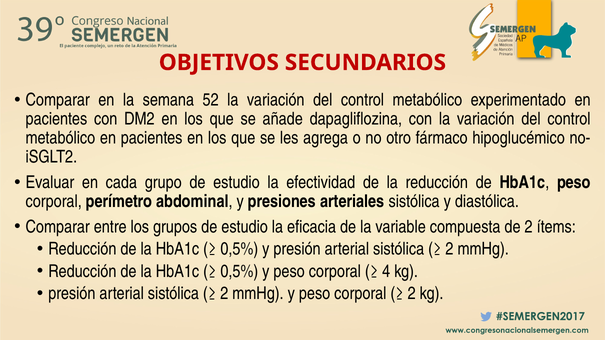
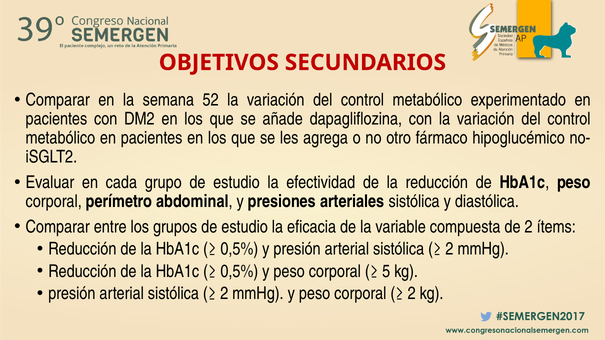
4: 4 -> 5
